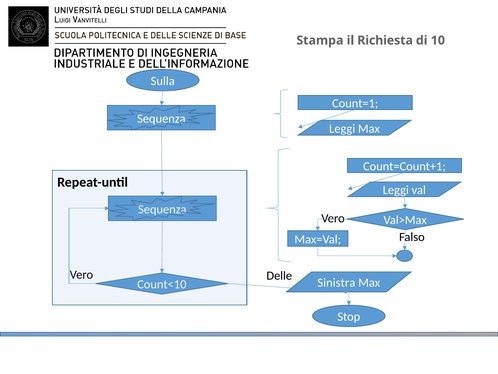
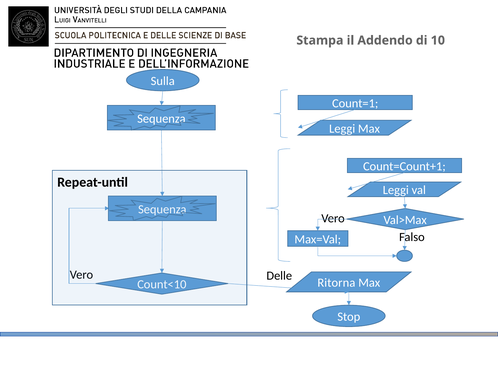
Richiesta: Richiesta -> Addendo
Sinistra: Sinistra -> Ritorna
